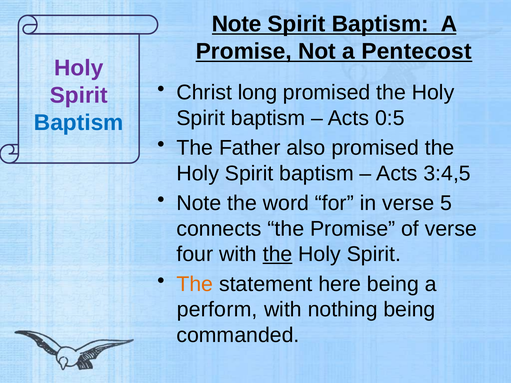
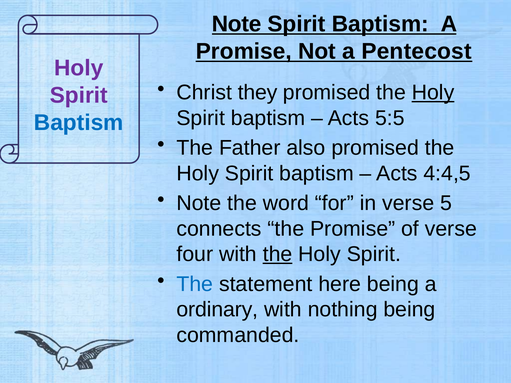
long: long -> they
Holy at (433, 93) underline: none -> present
0:5: 0:5 -> 5:5
3:4,5: 3:4,5 -> 4:4,5
The at (195, 284) colour: orange -> blue
perform: perform -> ordinary
